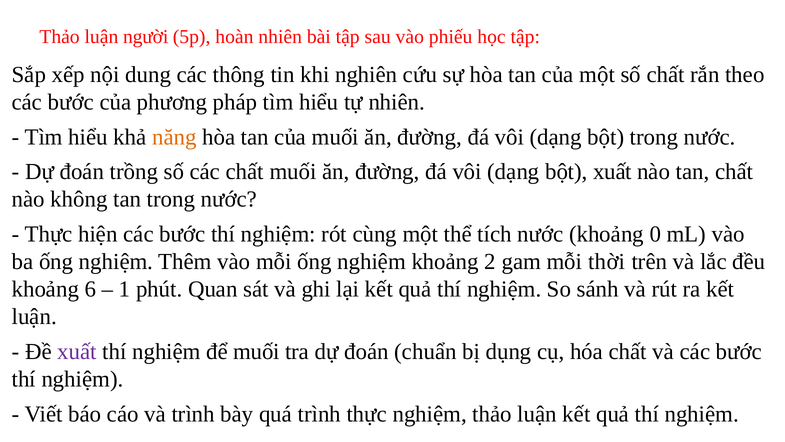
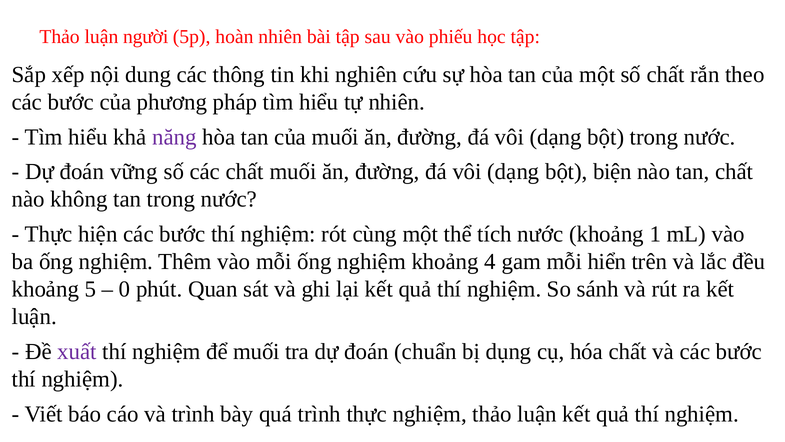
năng colour: orange -> purple
trồng: trồng -> vững
bột xuất: xuất -> biện
0: 0 -> 1
2: 2 -> 4
thời: thời -> hiển
6: 6 -> 5
1: 1 -> 0
